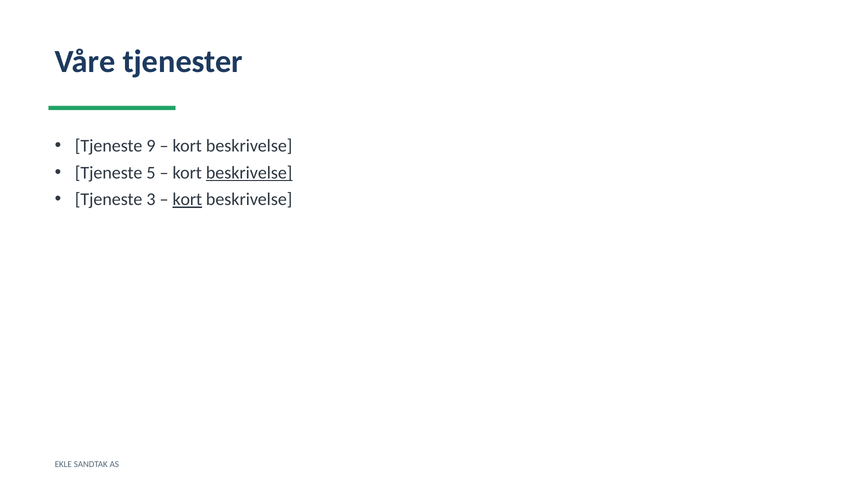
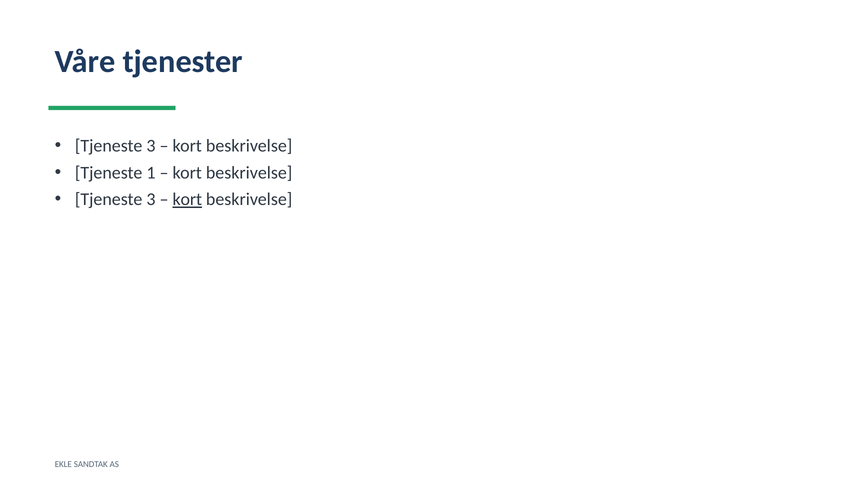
9 at (151, 146): 9 -> 3
5: 5 -> 1
beskrivelse at (249, 173) underline: present -> none
